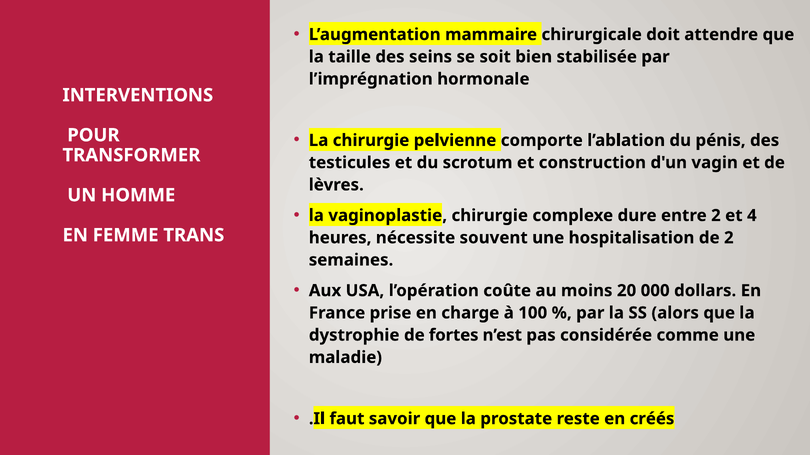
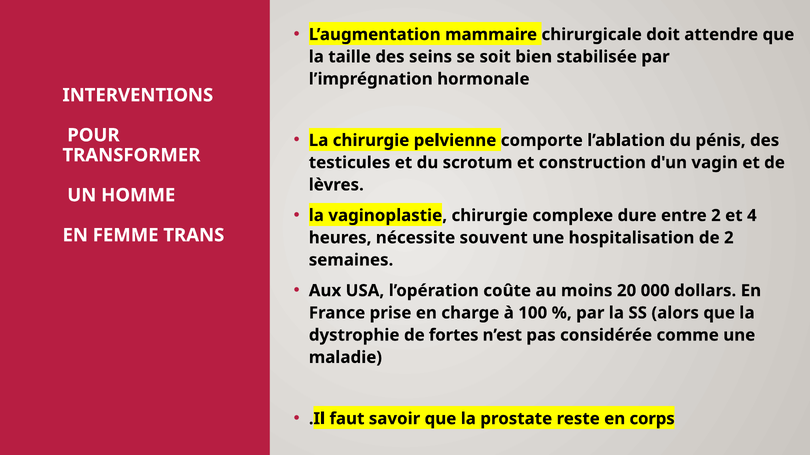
créés: créés -> corps
